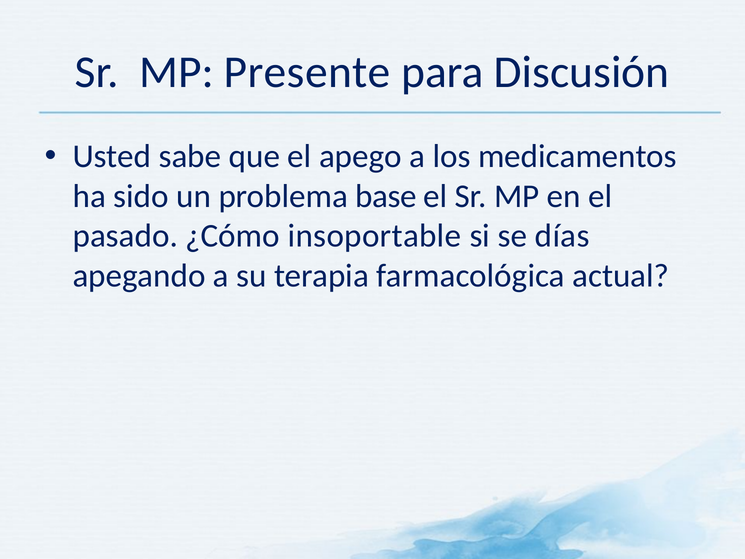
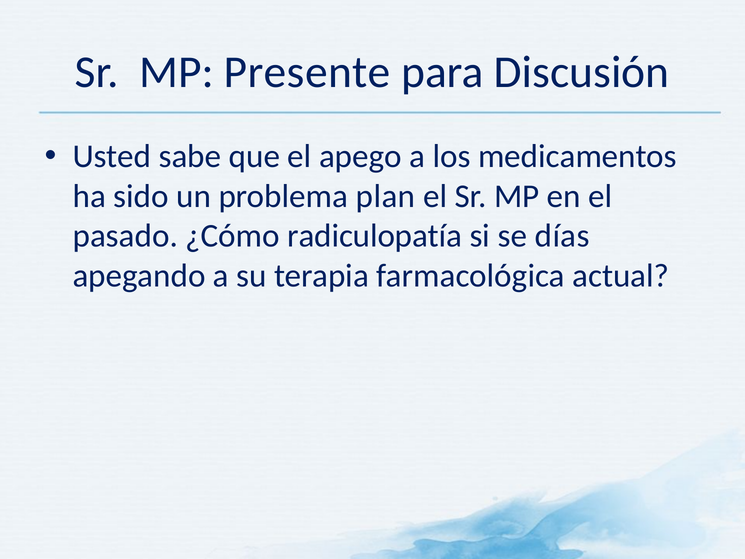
base: base -> plan
insoportable: insoportable -> radiculopatía
